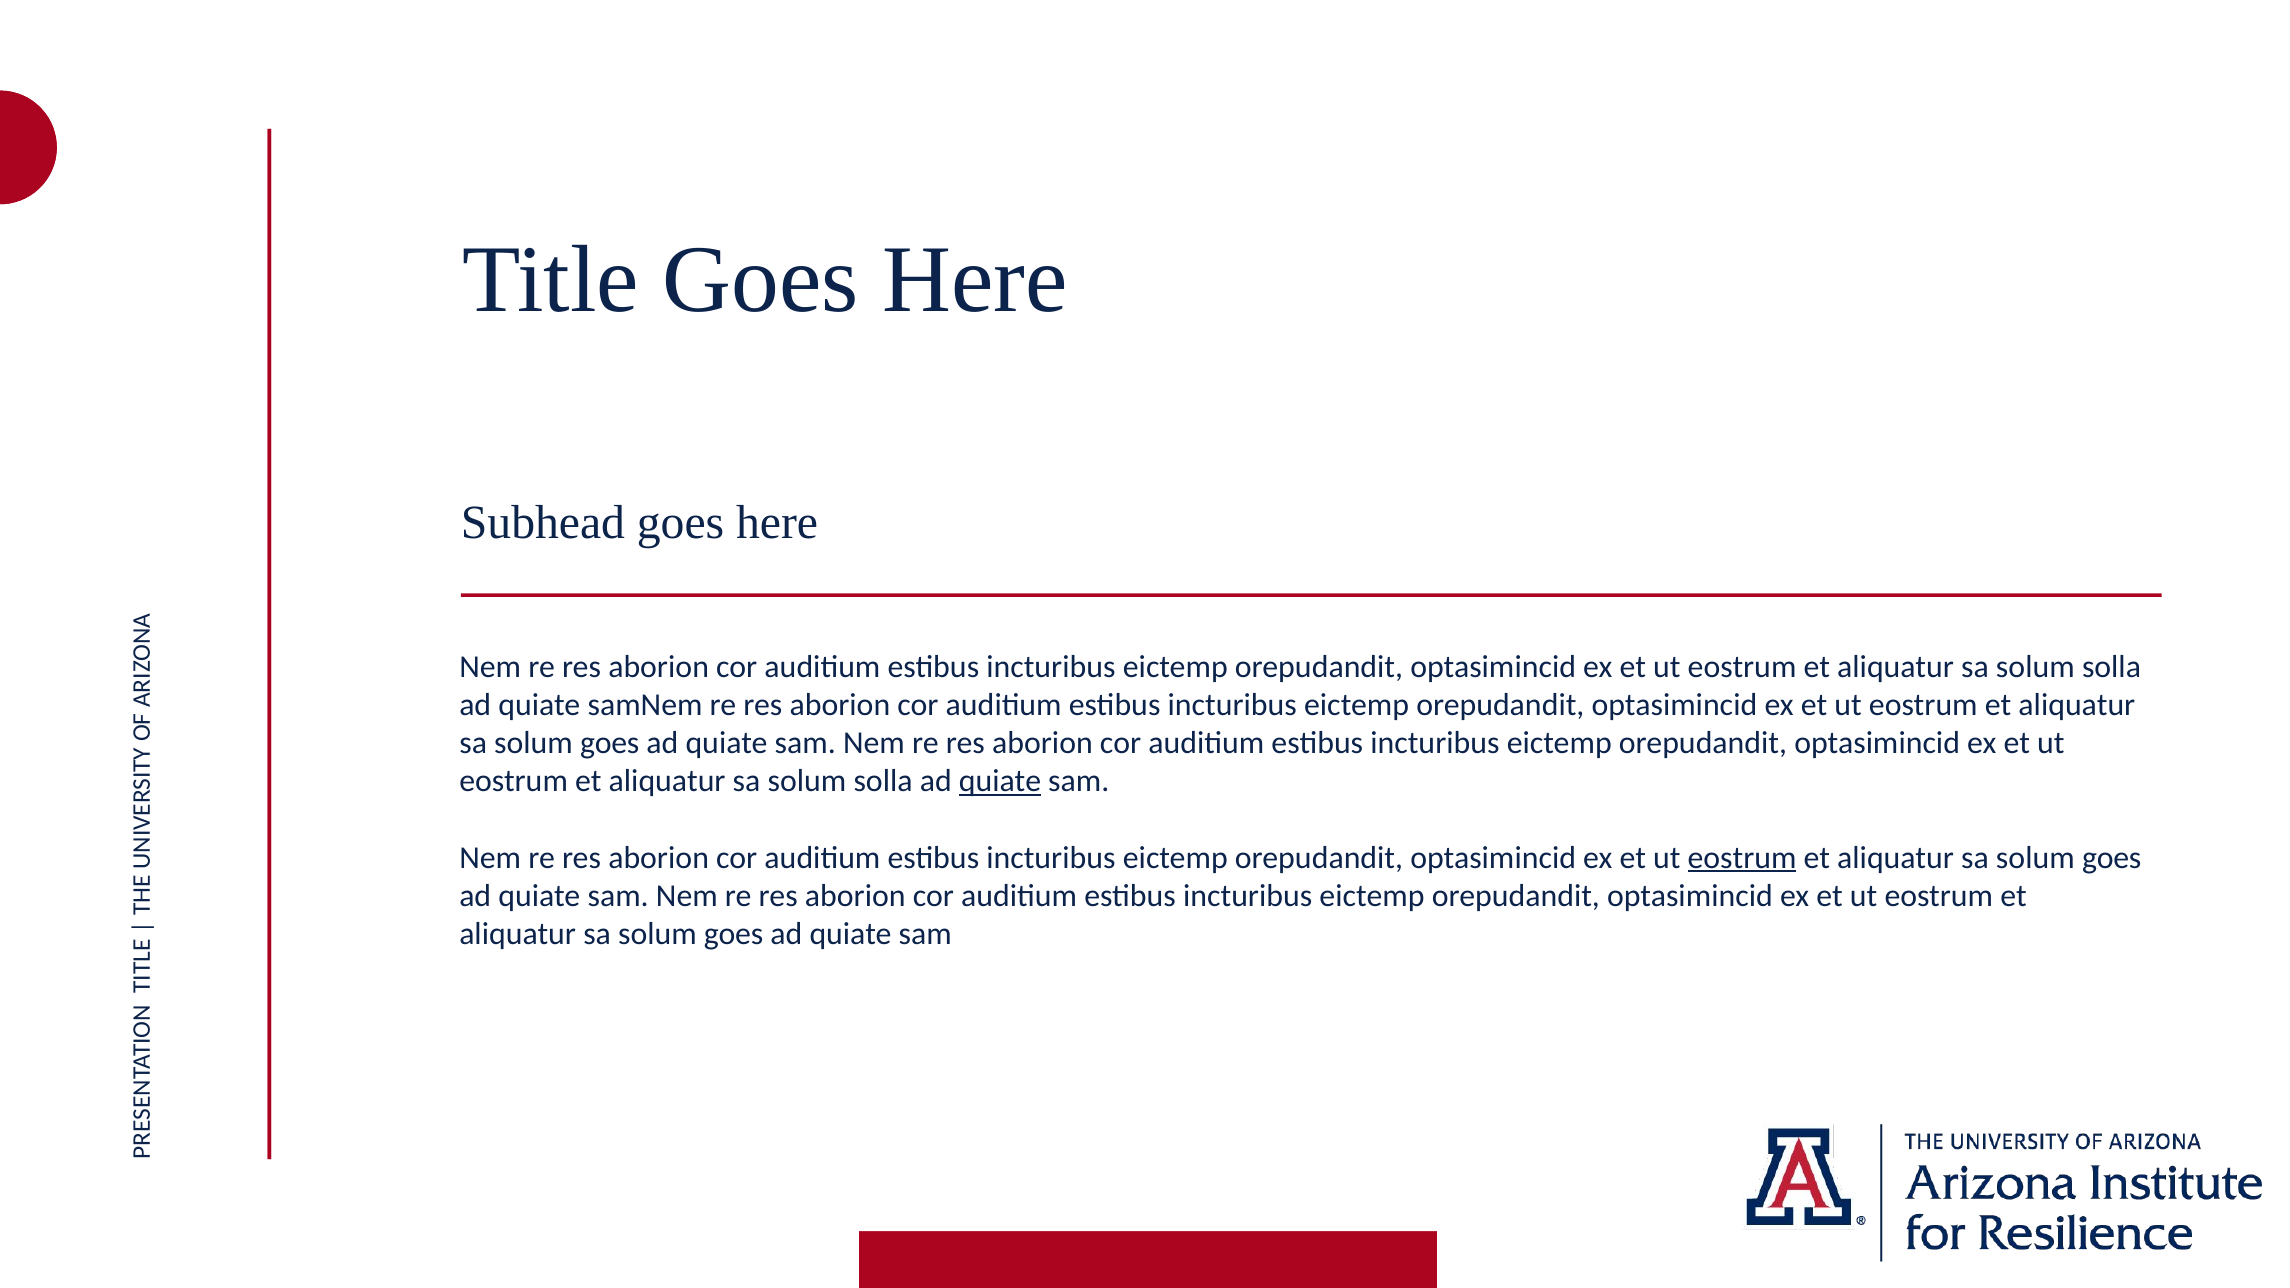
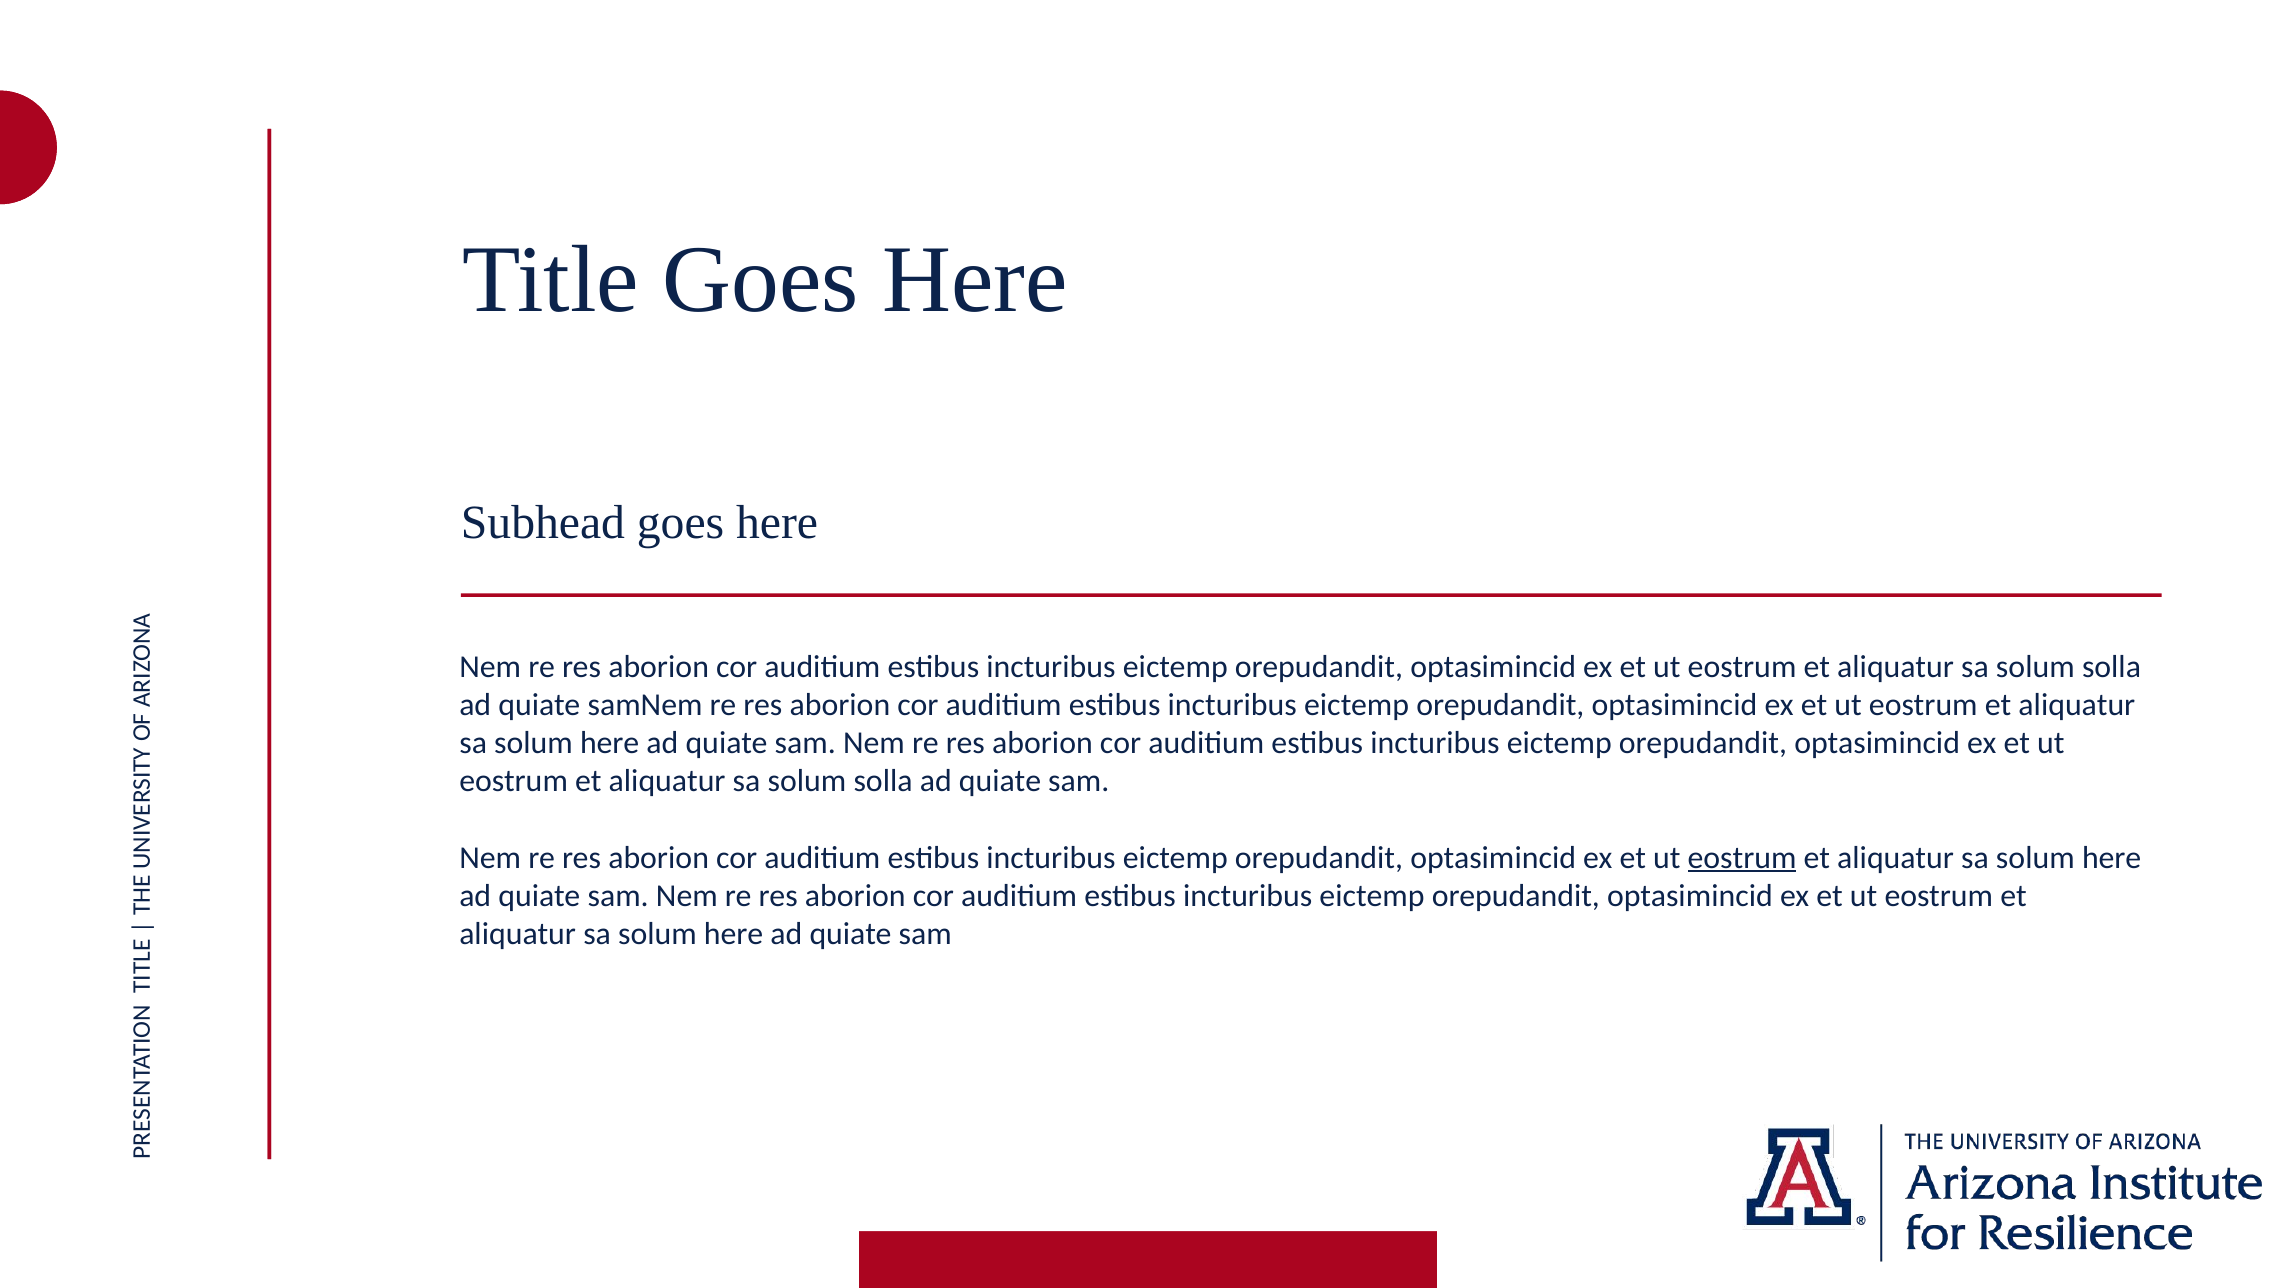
goes at (610, 743): goes -> here
quiate at (1000, 781) underline: present -> none
goes at (2112, 858): goes -> here
goes at (734, 934): goes -> here
